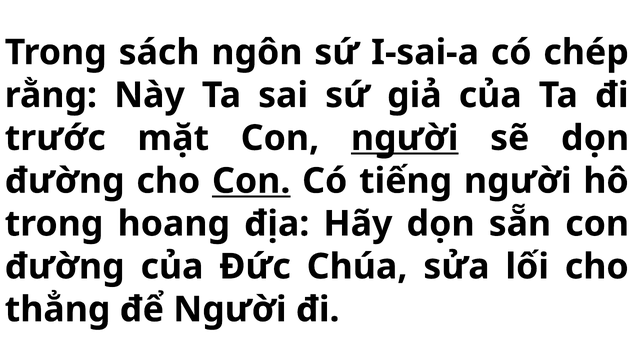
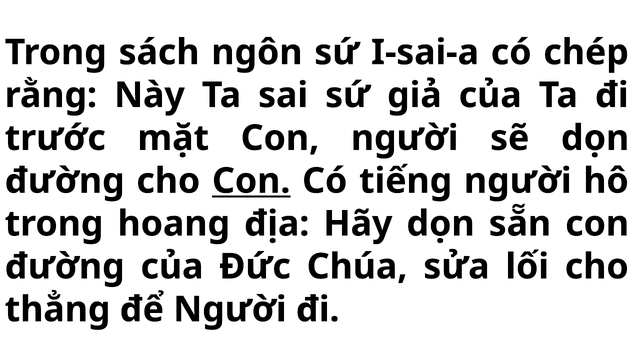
người at (405, 138) underline: present -> none
